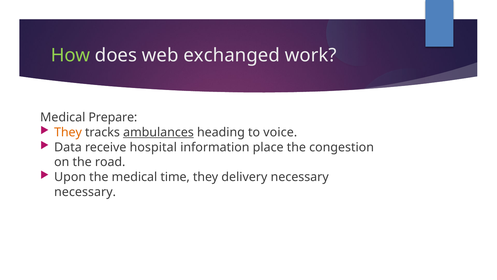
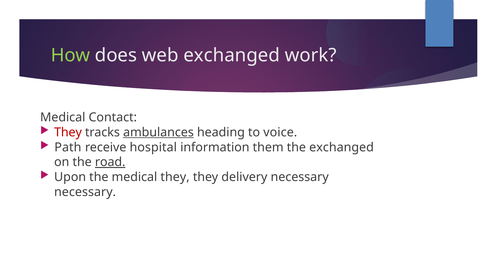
Prepare: Prepare -> Contact
They at (68, 132) colour: orange -> red
Data: Data -> Path
place: place -> them
the congestion: congestion -> exchanged
road underline: none -> present
medical time: time -> they
